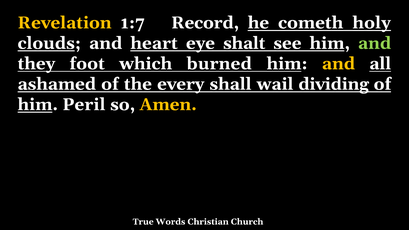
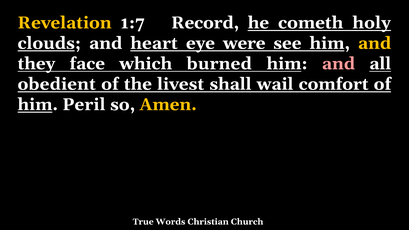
shalt: shalt -> were
and at (375, 43) colour: light green -> yellow
foot: foot -> face
and at (338, 64) colour: yellow -> pink
ashamed: ashamed -> obedient
every: every -> livest
dividing: dividing -> comfort
